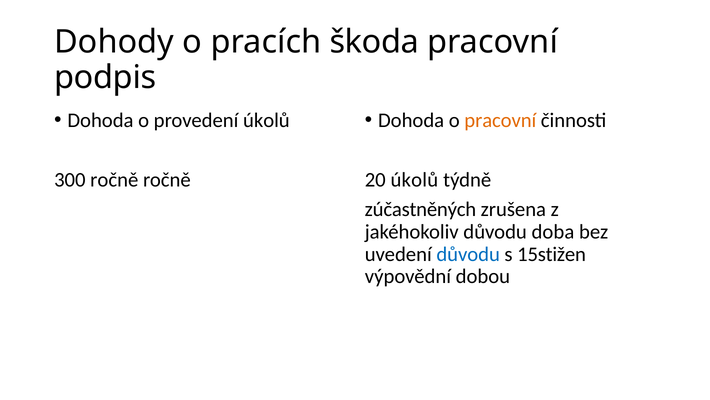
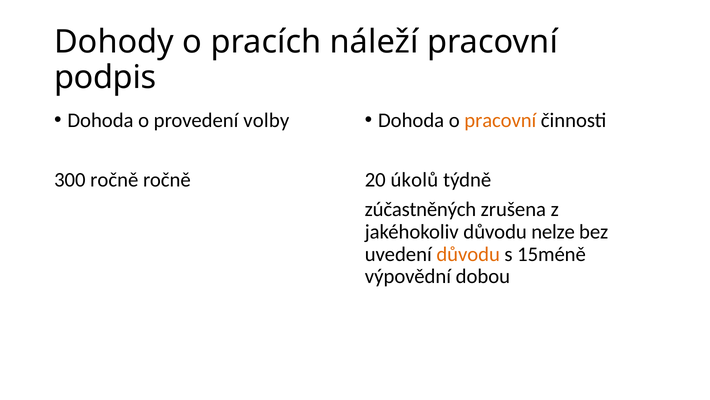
škoda: škoda -> náleží
provedení úkolů: úkolů -> volby
doba: doba -> nelze
důvodu at (468, 254) colour: blue -> orange
15stižen: 15stižen -> 15méně
